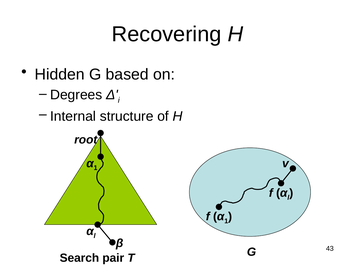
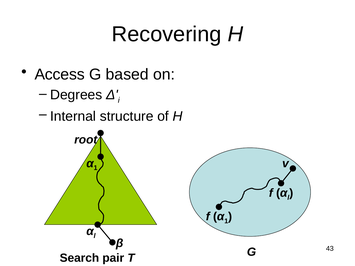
Hidden: Hidden -> Access
